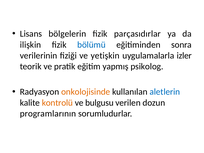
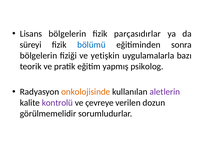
ilişkin: ilişkin -> süreyi
verilerinin at (39, 56): verilerinin -> bölgelerin
izler: izler -> bazı
aletlerin colour: blue -> purple
kontrolü colour: orange -> purple
bulgusu: bulgusu -> çevreye
programlarının: programlarının -> görülmemelidir
